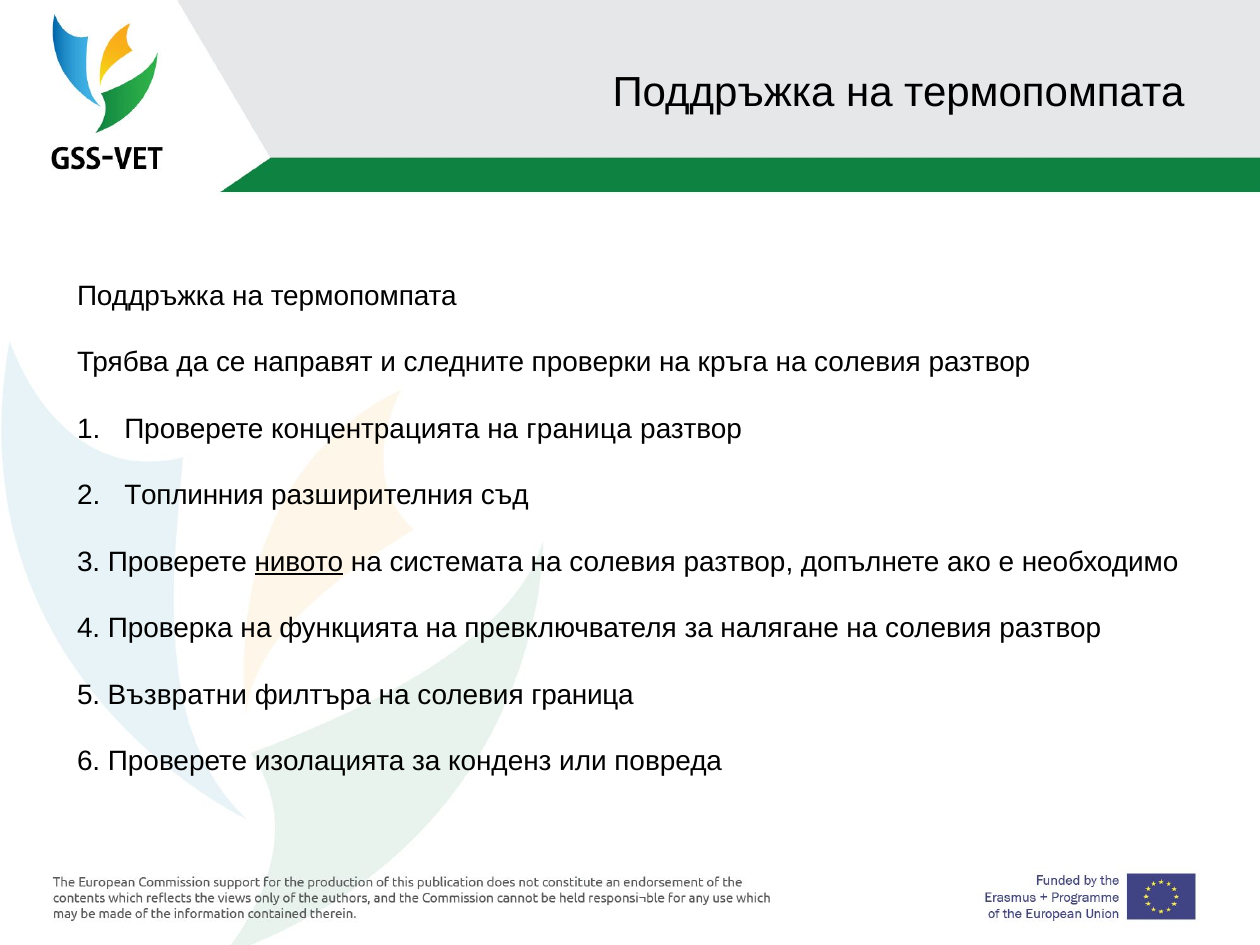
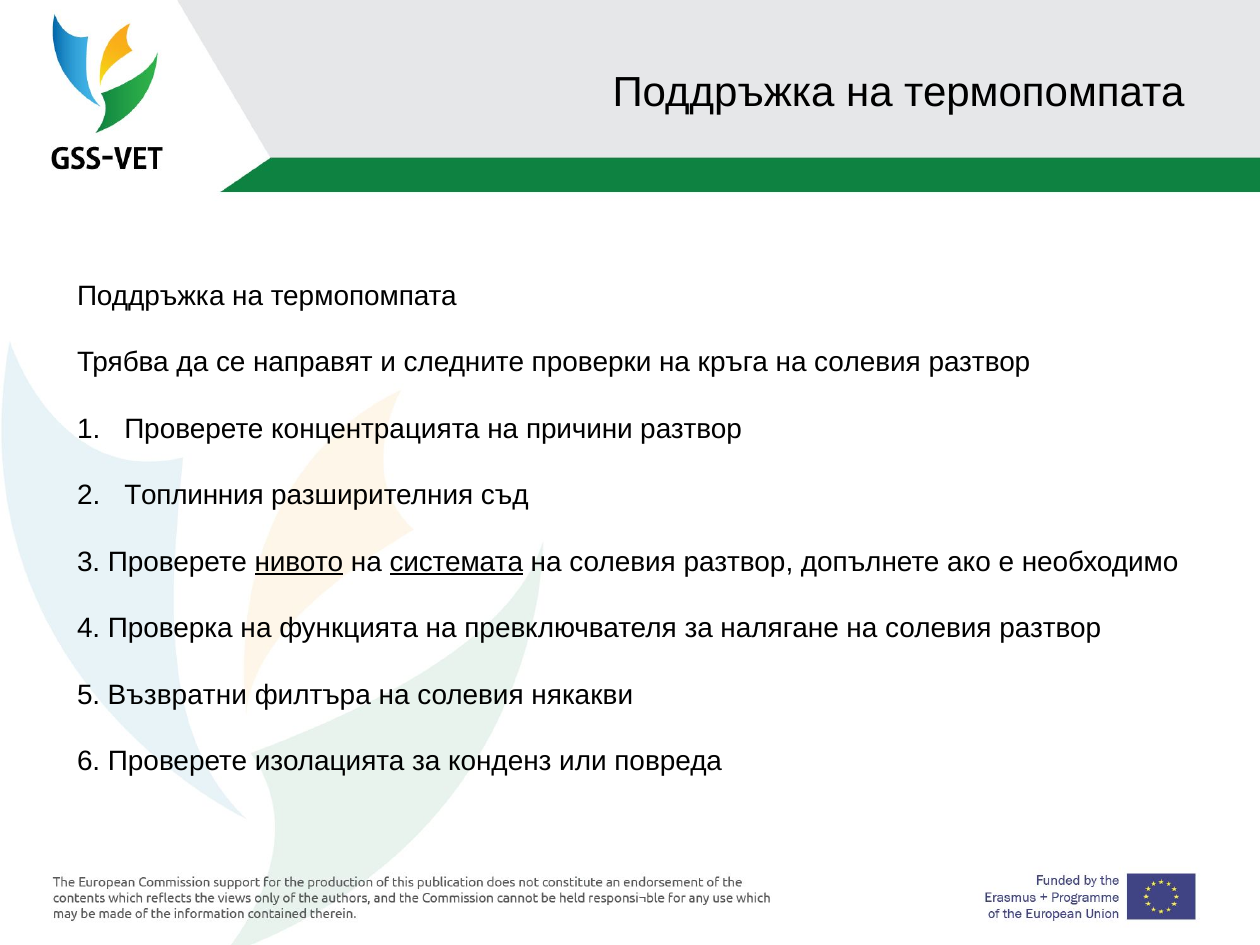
на граница: граница -> причини
системата underline: none -> present
солевия граница: граница -> някакви
